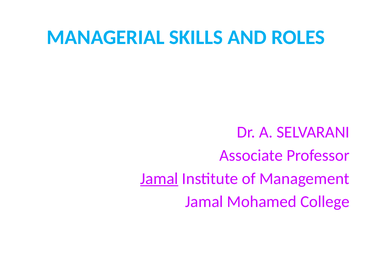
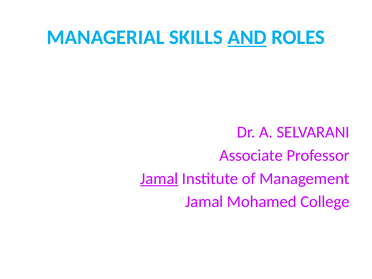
AND underline: none -> present
